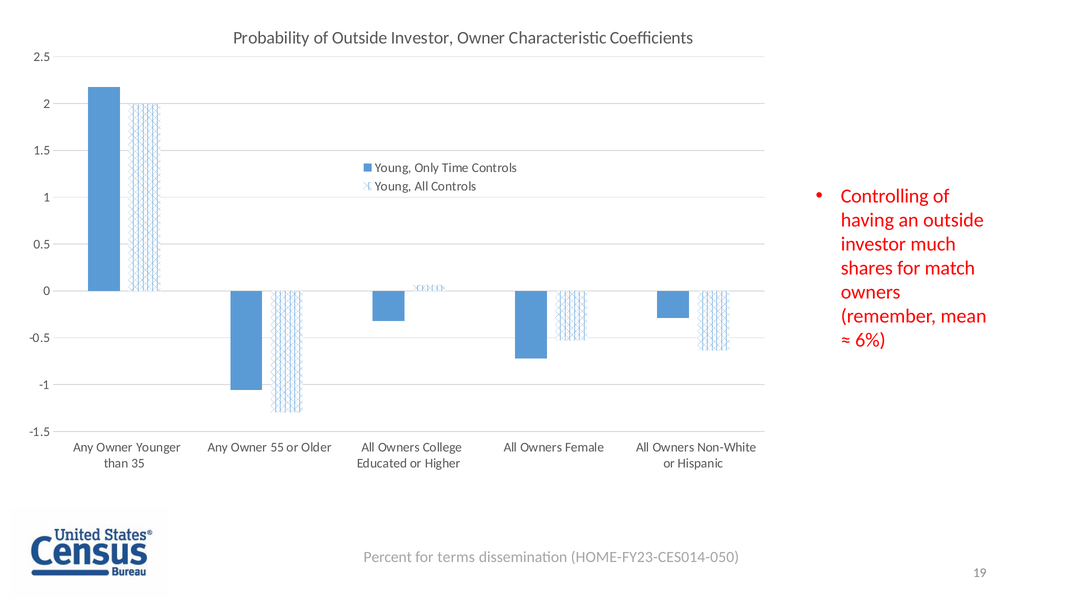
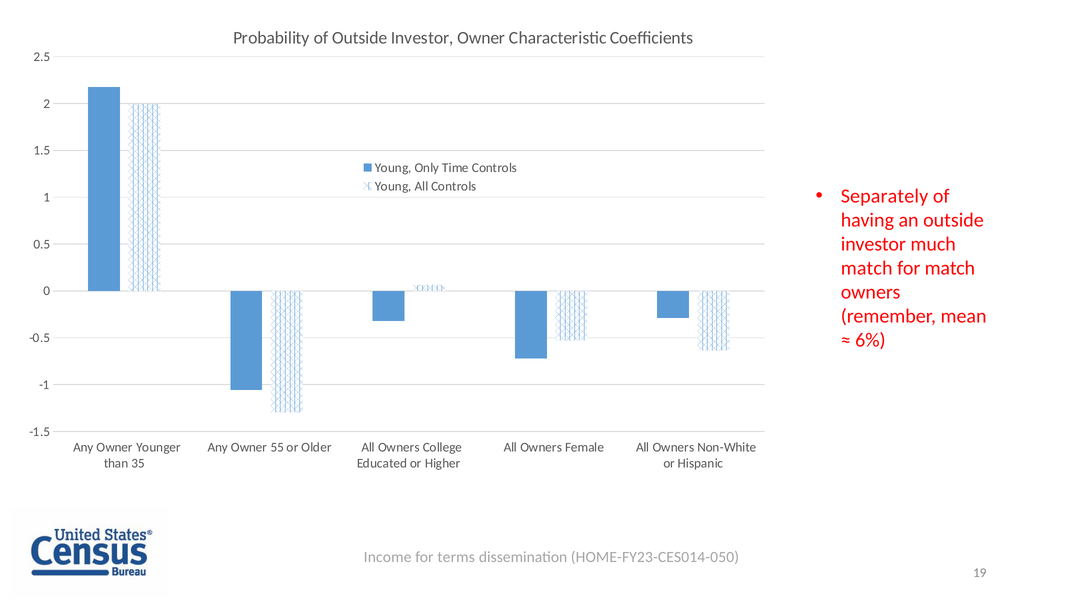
Controlling: Controlling -> Separately
shares at (867, 268): shares -> match
Percent: Percent -> Income
